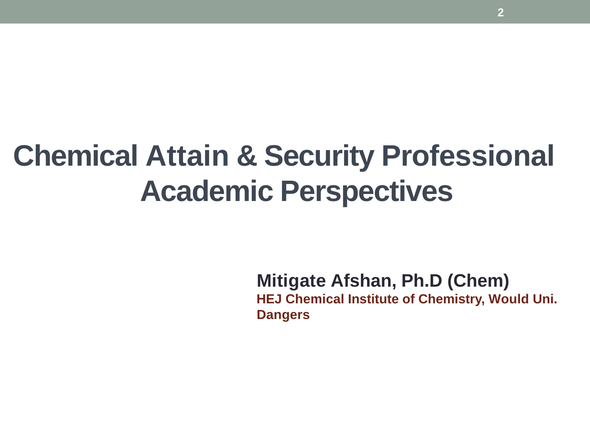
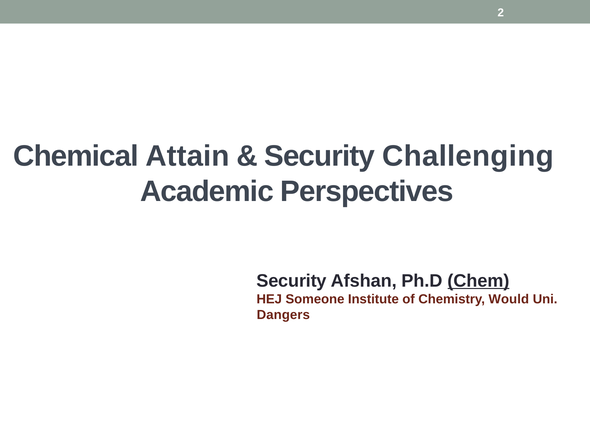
Professional: Professional -> Challenging
Mitigate at (291, 280): Mitigate -> Security
Chem underline: none -> present
HEJ Chemical: Chemical -> Someone
